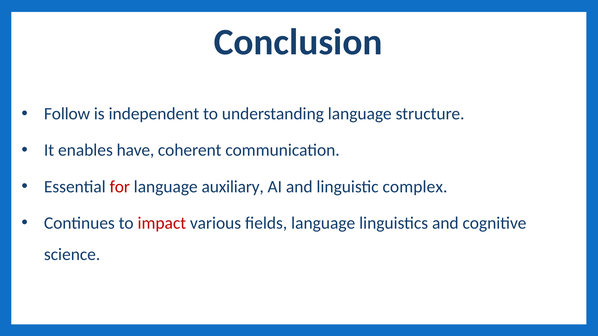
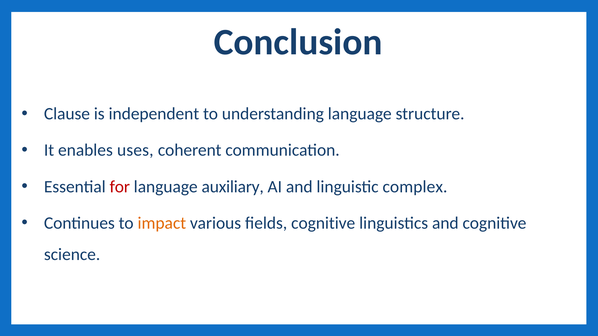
Follow: Follow -> Clause
have: have -> uses
impact colour: red -> orange
fields language: language -> cognitive
